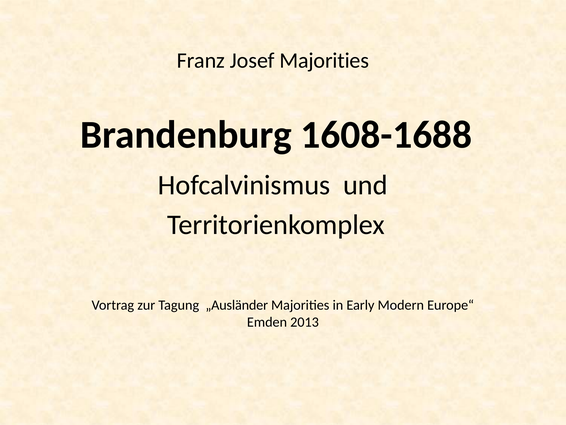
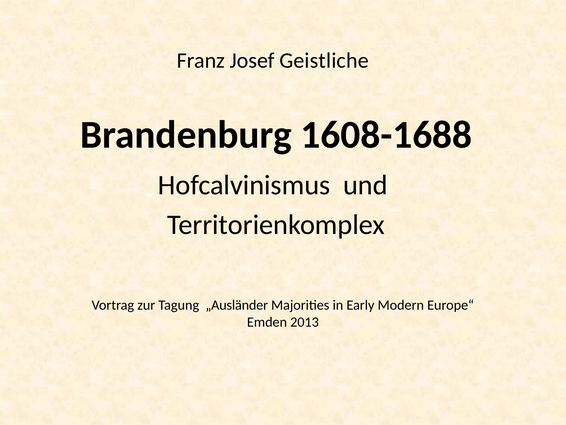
Josef Majorities: Majorities -> Geistliche
